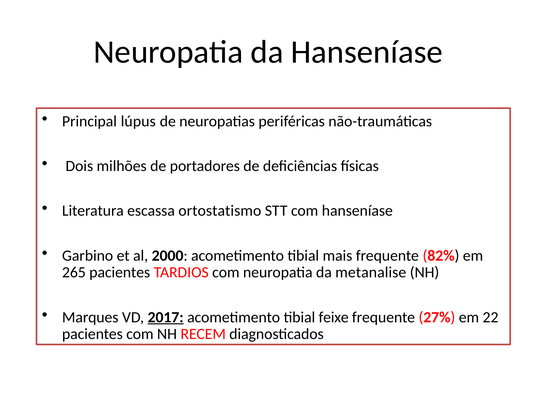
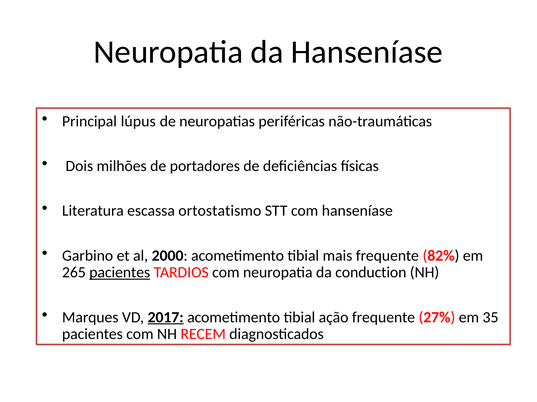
pacientes at (120, 273) underline: none -> present
metanalise: metanalise -> conduction
feixe: feixe -> ação
22: 22 -> 35
